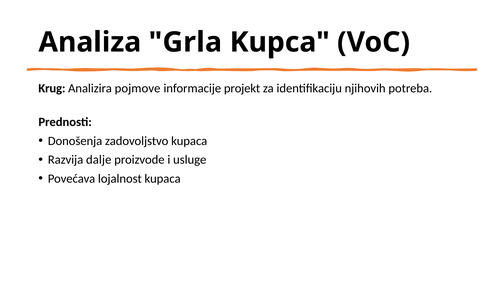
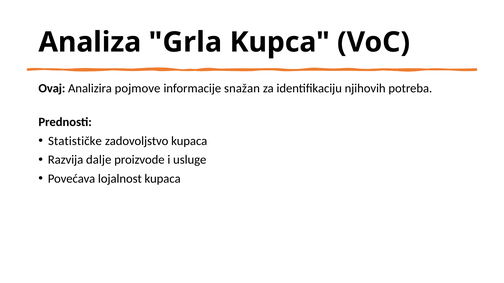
Krug: Krug -> Ovaj
projekt: projekt -> snažan
Donošenja: Donošenja -> Statističke
